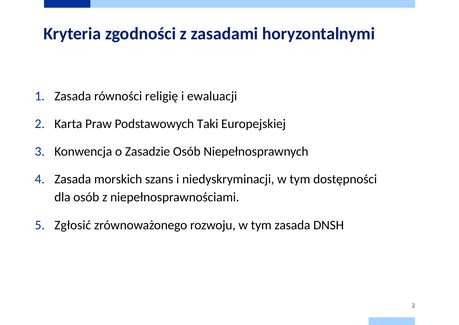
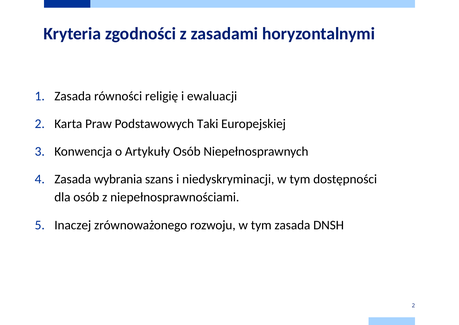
Zasadzie: Zasadzie -> Artykuły
morskich: morskich -> wybrania
Zgłosić: Zgłosić -> Inaczej
